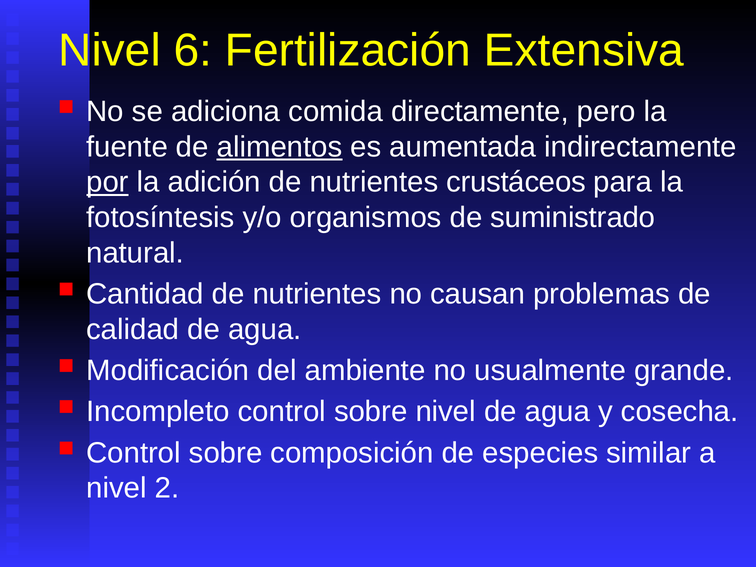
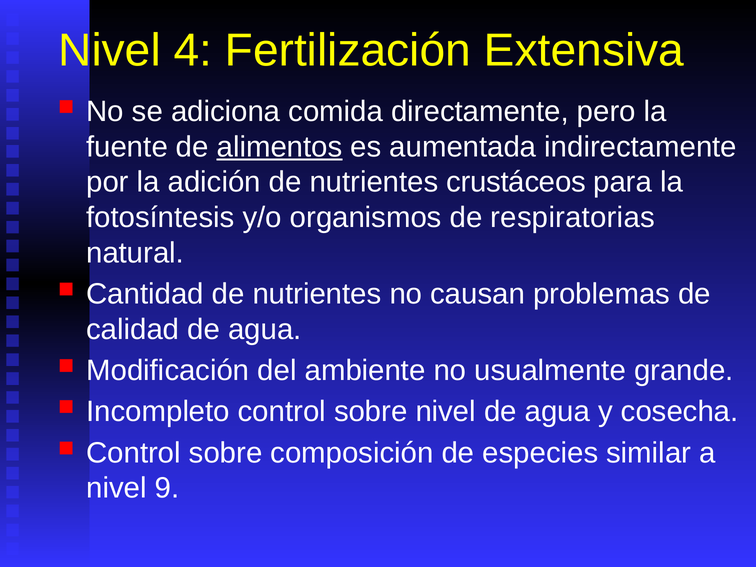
6: 6 -> 4
por underline: present -> none
suministrado: suministrado -> respiratorias
2: 2 -> 9
